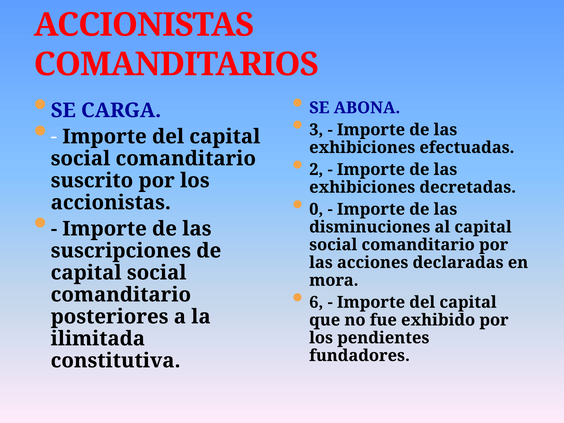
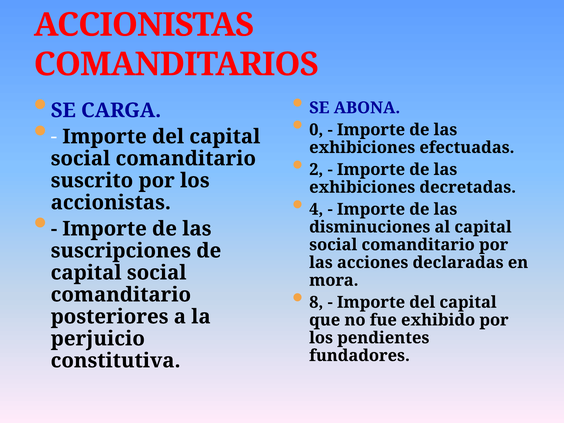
3: 3 -> 0
0: 0 -> 4
6: 6 -> 8
ilimitada: ilimitada -> perjuicio
